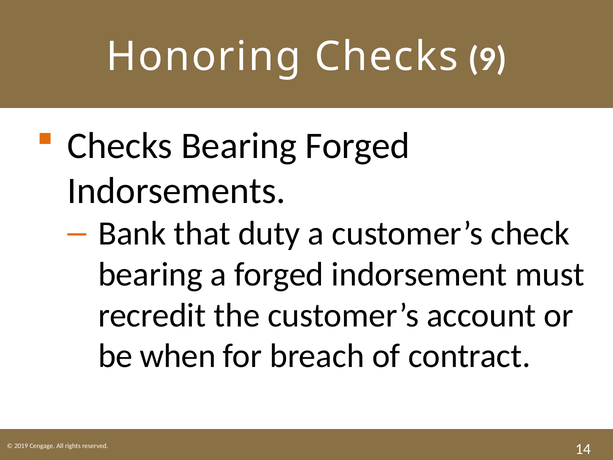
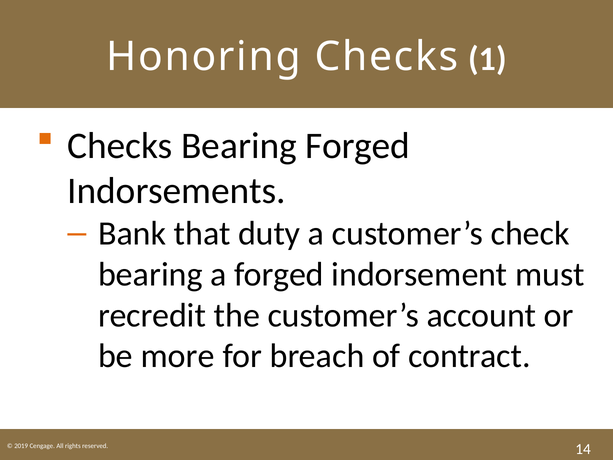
9: 9 -> 1
when: when -> more
